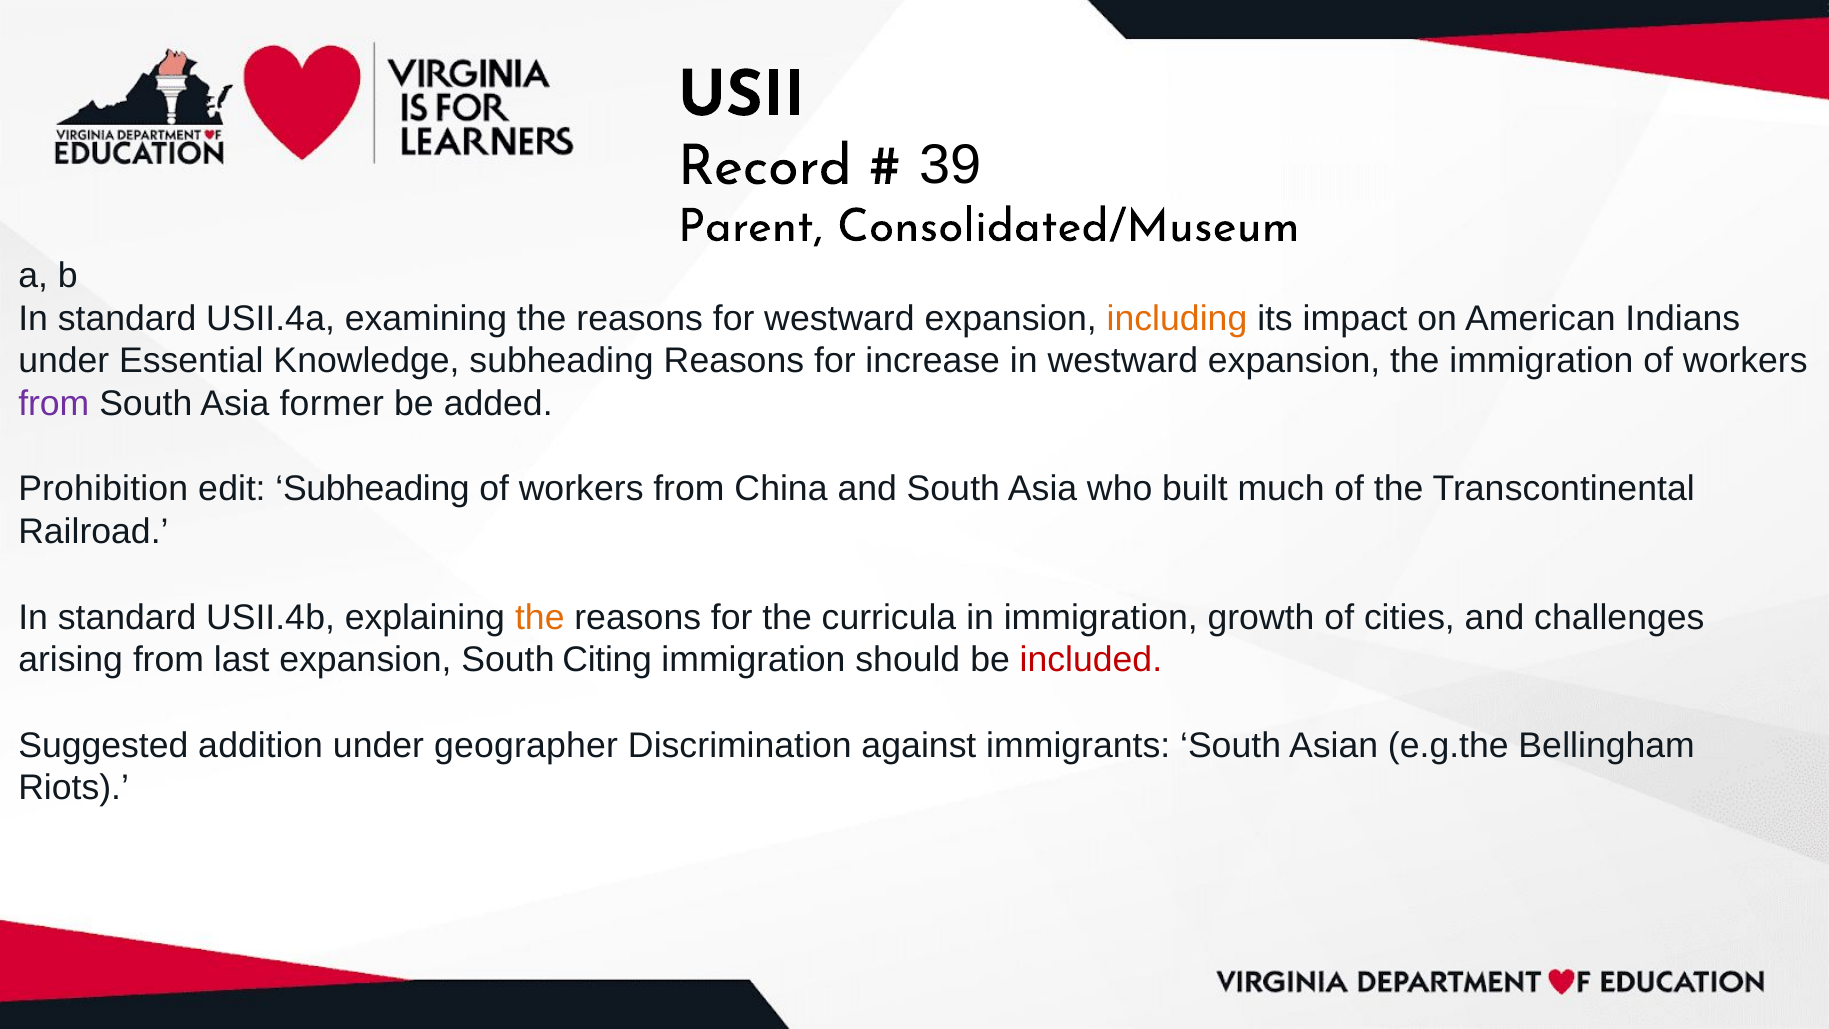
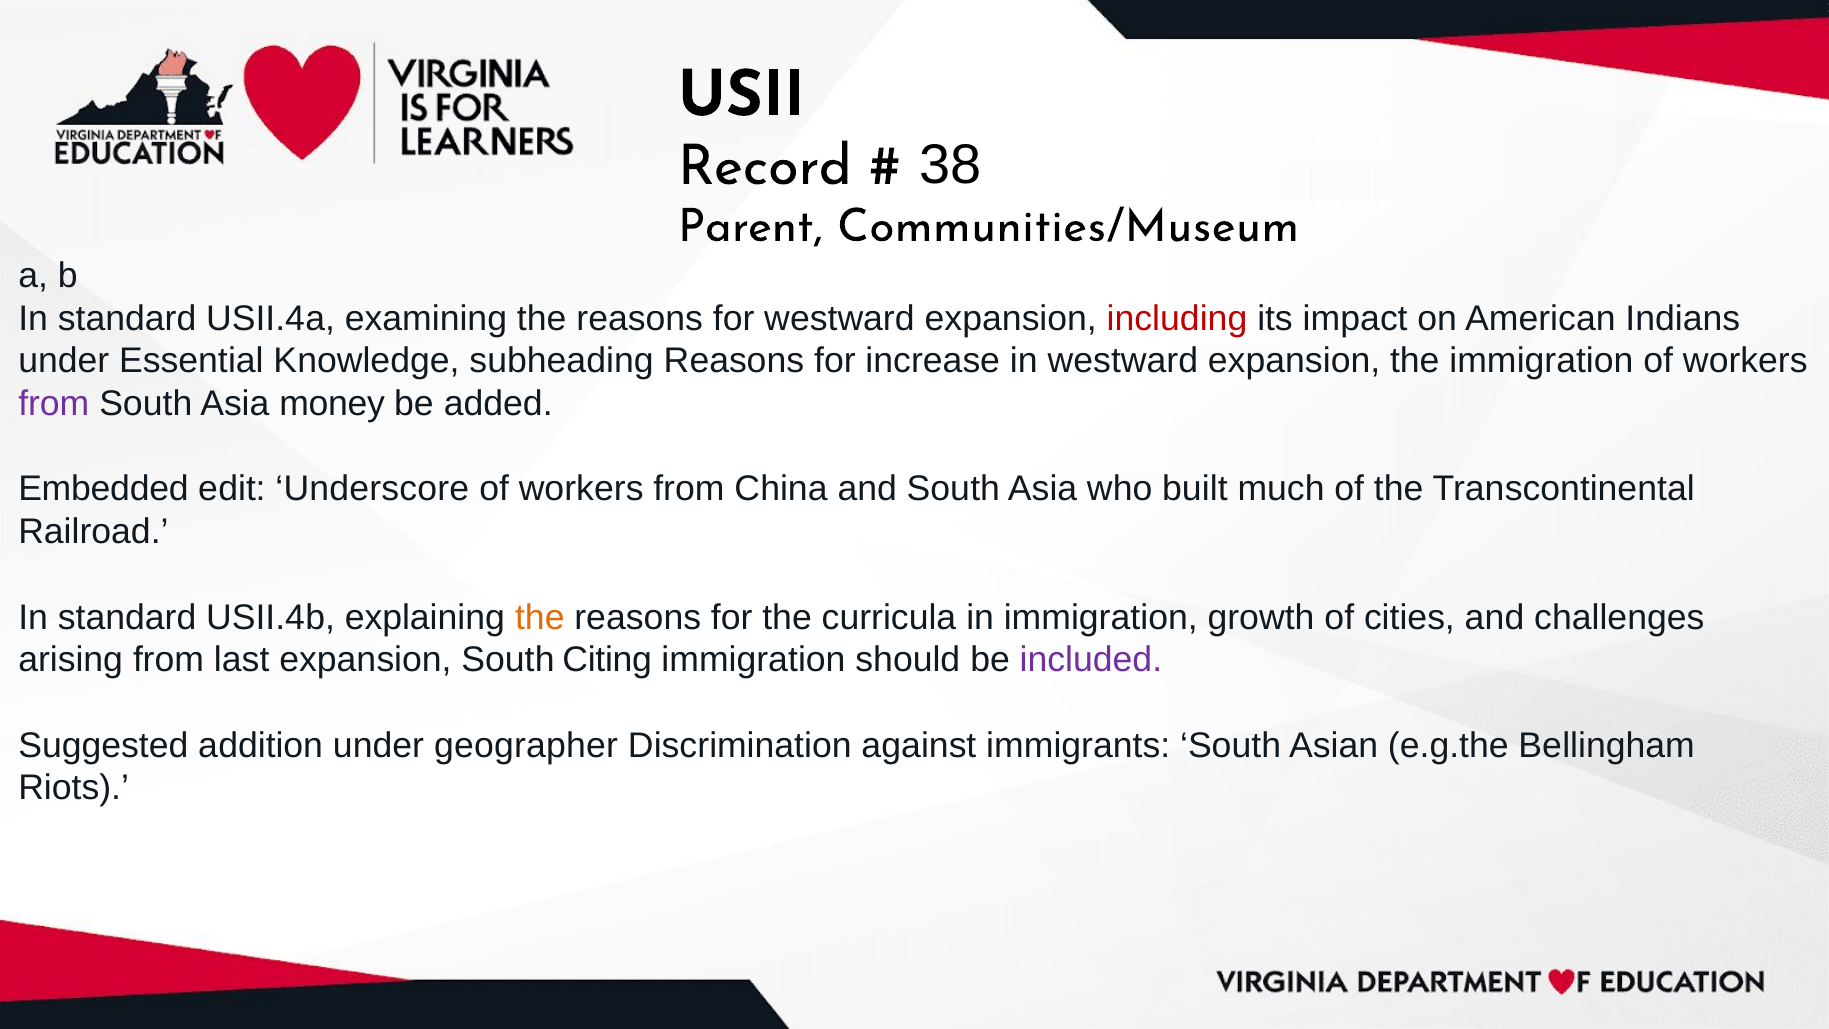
39: 39 -> 38
Consolidated/Museum: Consolidated/Museum -> Communities/Museum
including colour: orange -> red
former: former -> money
Prohibition: Prohibition -> Embedded
edit Subheading: Subheading -> Underscore
included colour: red -> purple
